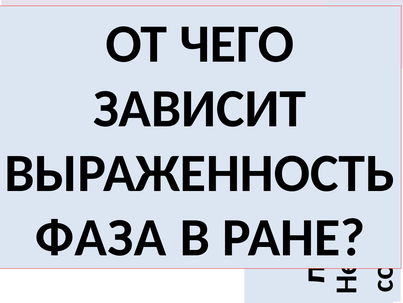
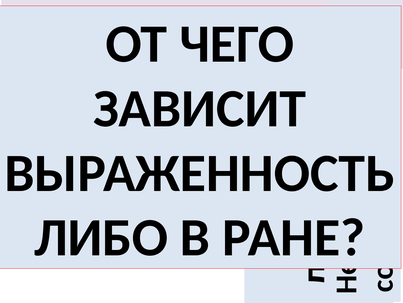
ФАЗА: ФАЗА -> ЛИБО
